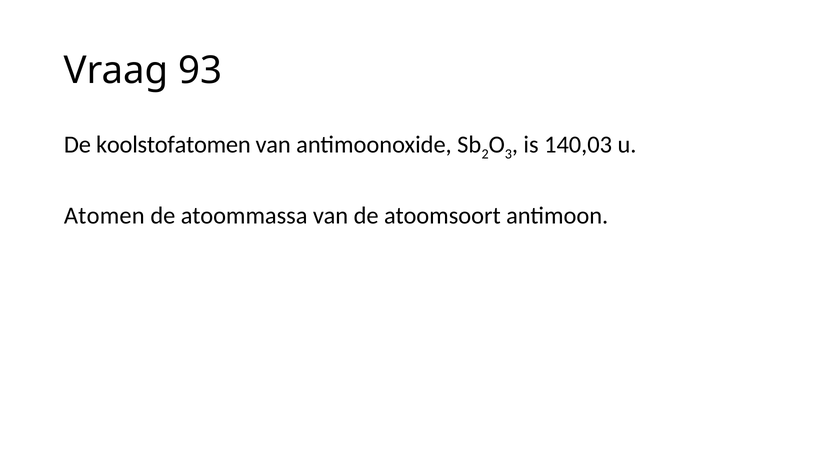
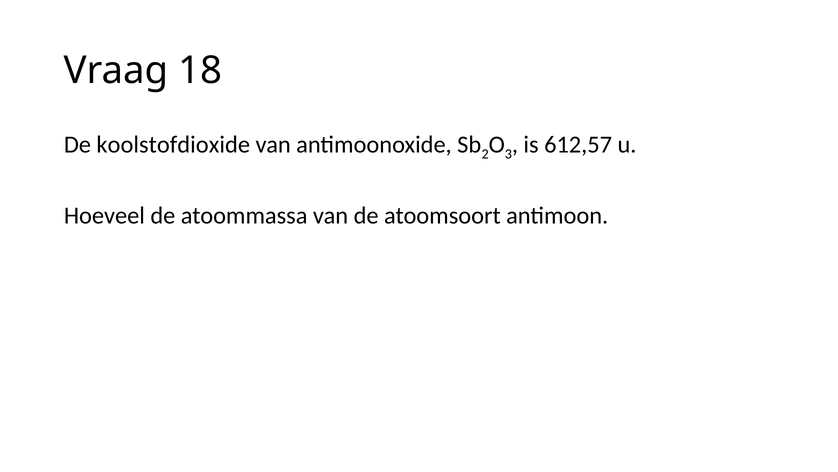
93: 93 -> 18
koolstofatomen: koolstofatomen -> koolstofdioxide
140,03: 140,03 -> 612,57
Atomen: Atomen -> Hoeveel
